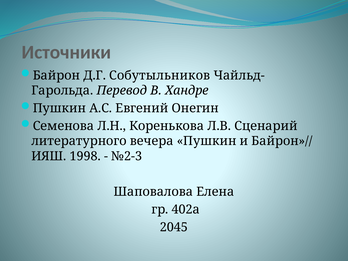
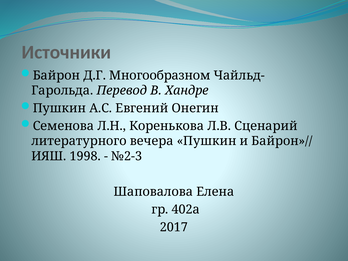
Собутыльников: Собутыльников -> Многообразном
2045: 2045 -> 2017
